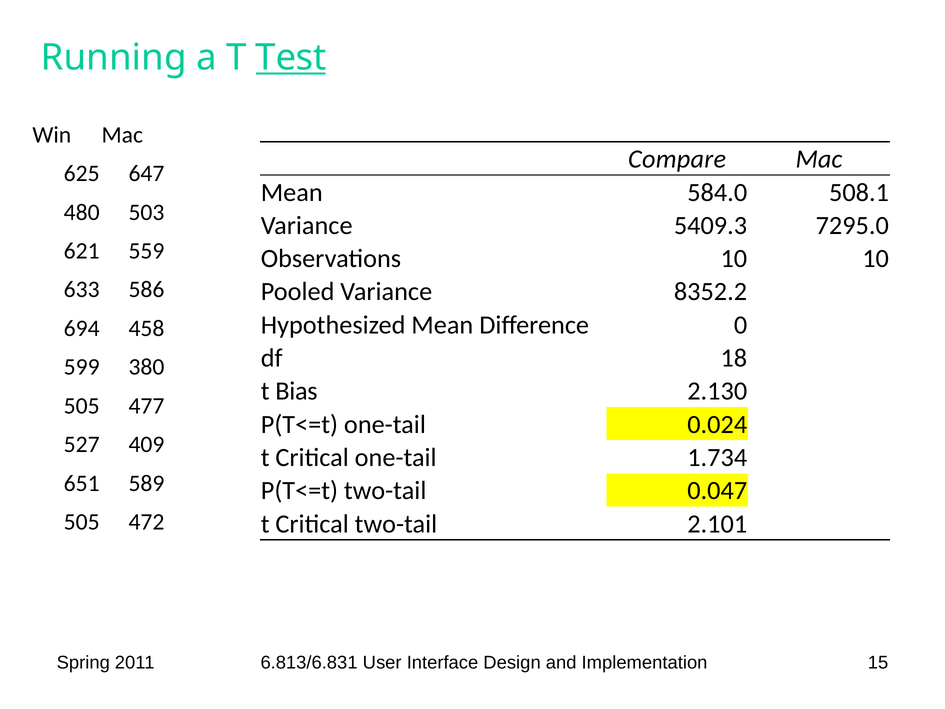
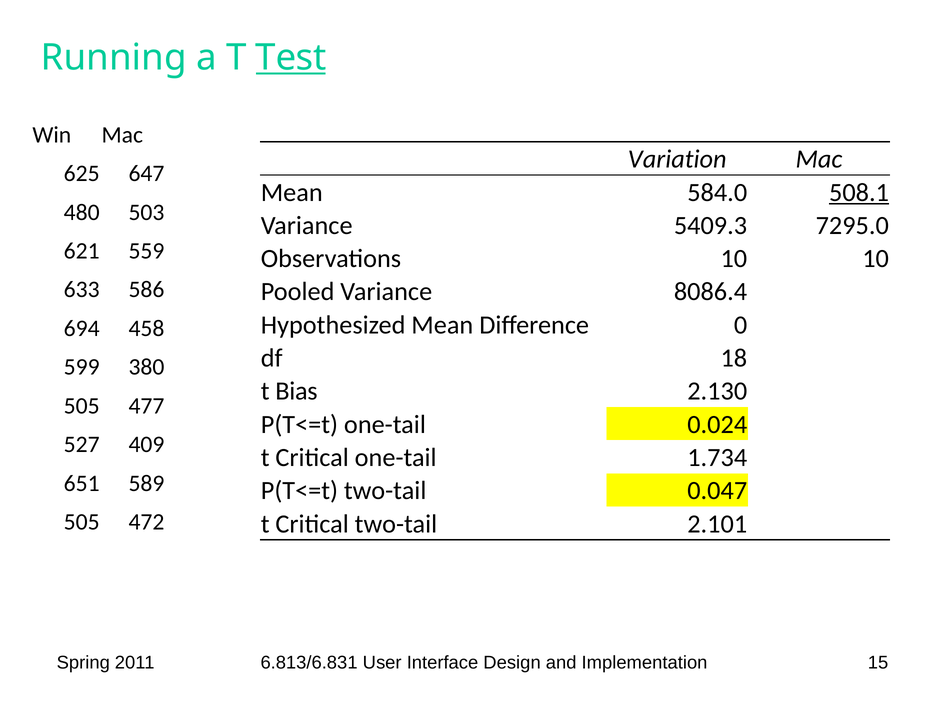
Compare: Compare -> Variation
508.1 underline: none -> present
8352.2: 8352.2 -> 8086.4
